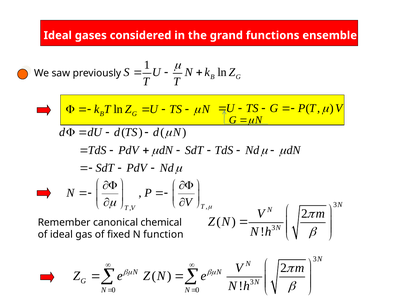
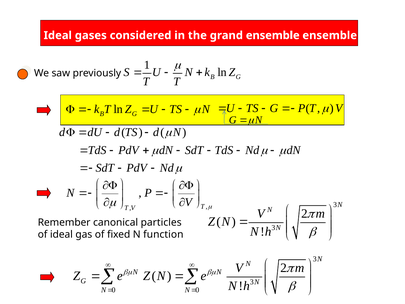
grand functions: functions -> ensemble
chemical: chemical -> particles
